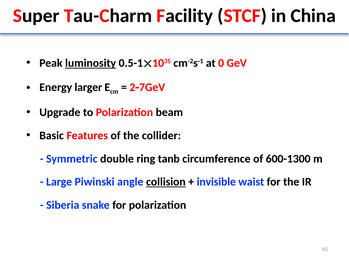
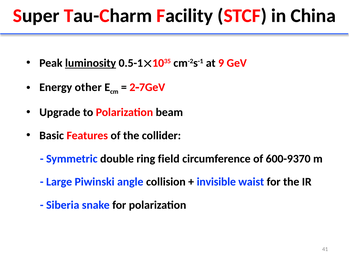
0: 0 -> 9
larger: larger -> other
tanb: tanb -> field
600-1300: 600-1300 -> 600-9370
collision underline: present -> none
